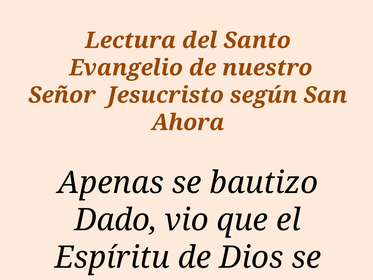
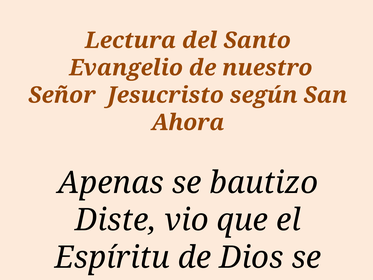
Dado: Dado -> Diste
